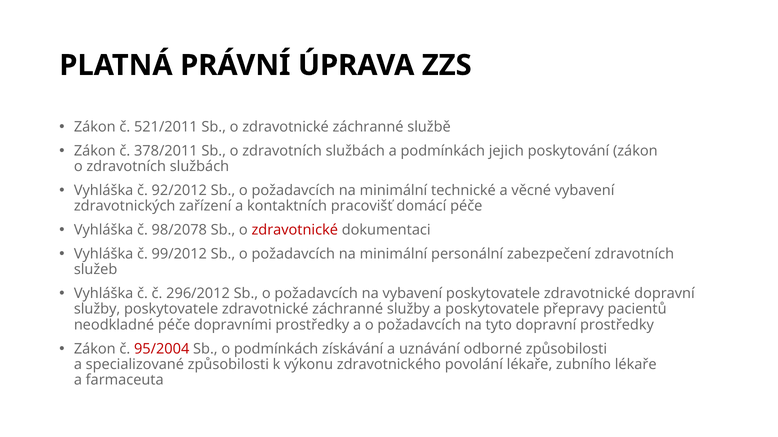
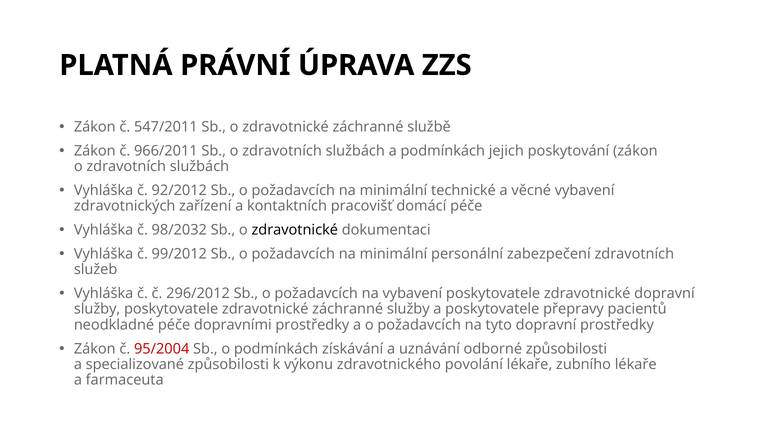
521/2011: 521/2011 -> 547/2011
378/2011: 378/2011 -> 966/2011
98/2078: 98/2078 -> 98/2032
zdravotnické at (295, 230) colour: red -> black
